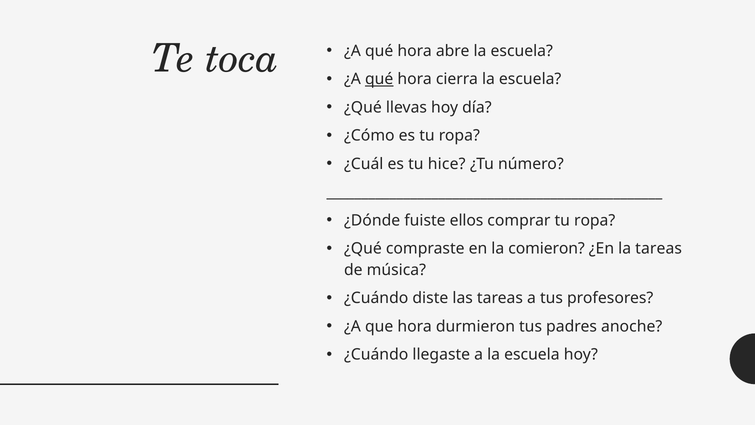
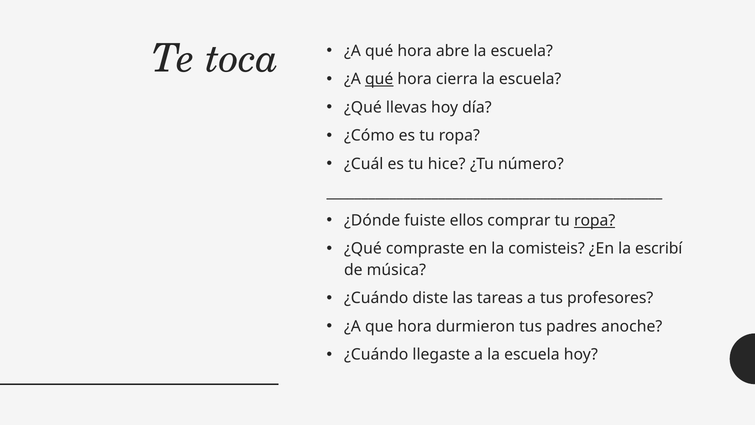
ropa at (595, 220) underline: none -> present
comieron: comieron -> comisteis
la tareas: tareas -> escribí
